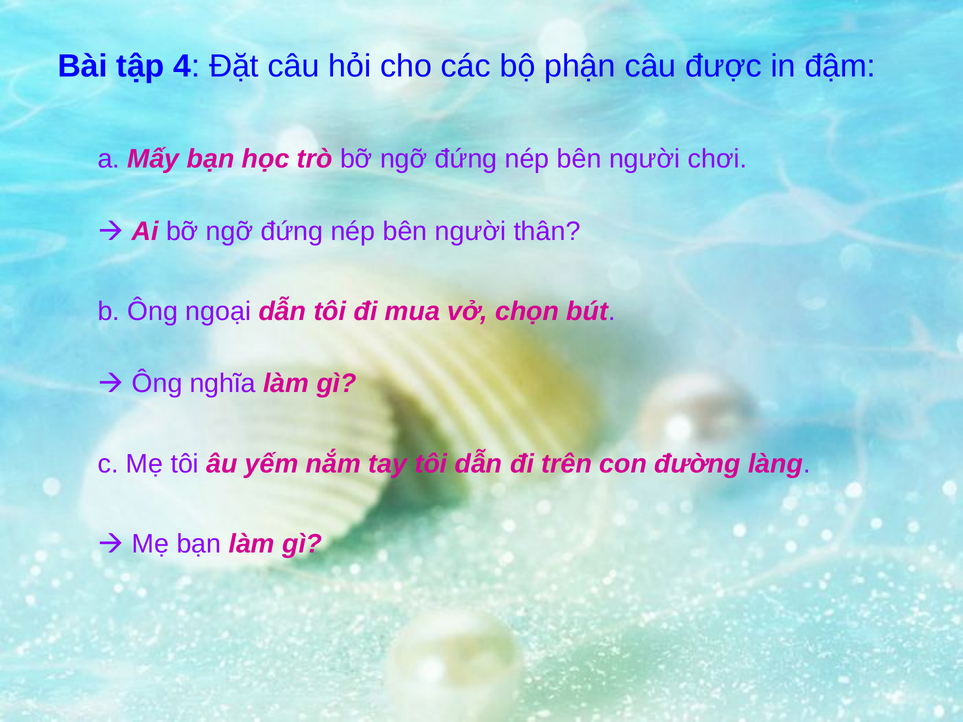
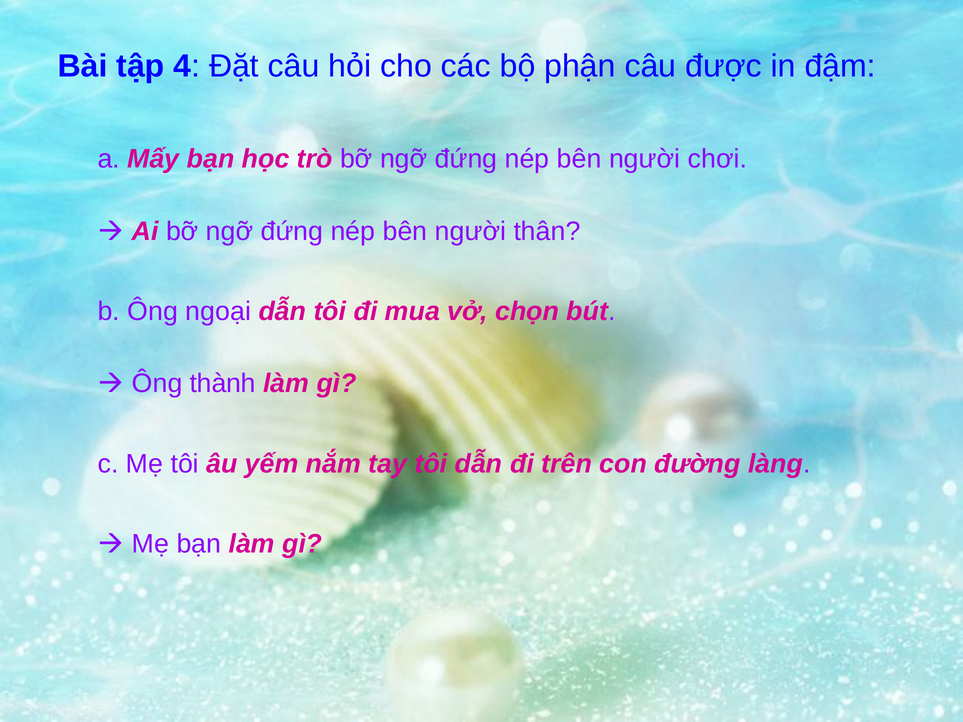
nghĩa: nghĩa -> thành
